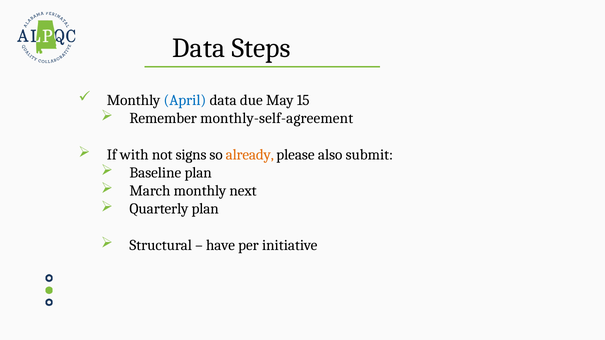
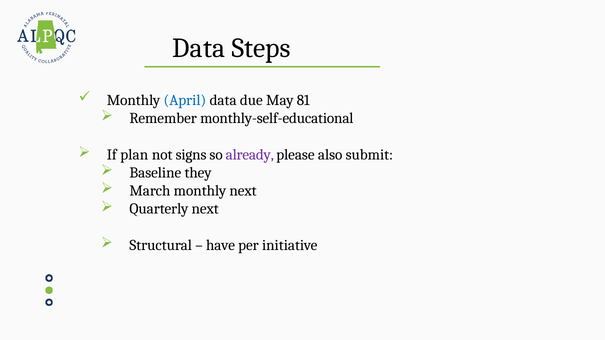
15: 15 -> 81
monthly-self-agreement: monthly-self-agreement -> monthly-self-educational
with: with -> plan
already colour: orange -> purple
Baseline plan: plan -> they
Quarterly plan: plan -> next
